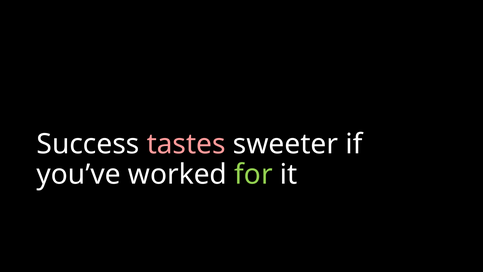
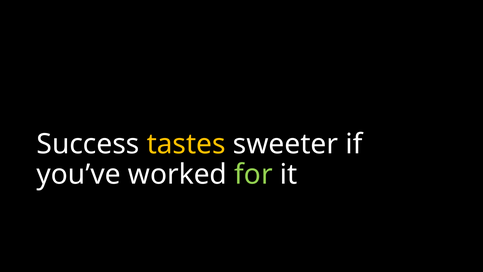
tastes colour: pink -> yellow
